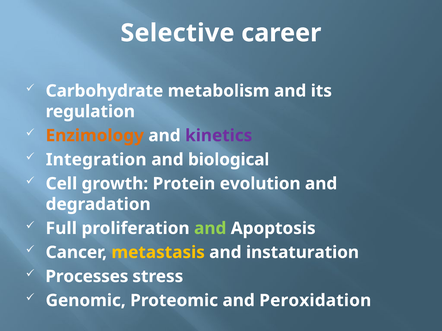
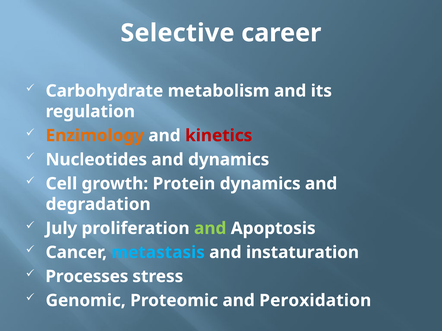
kinetics colour: purple -> red
Integration: Integration -> Nucleotides
and biological: biological -> dynamics
Protein evolution: evolution -> dynamics
Full: Full -> July
metastasis colour: yellow -> light blue
